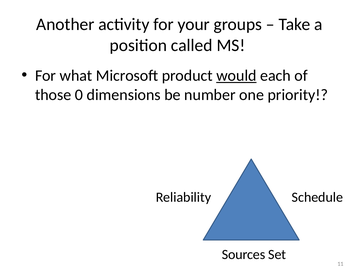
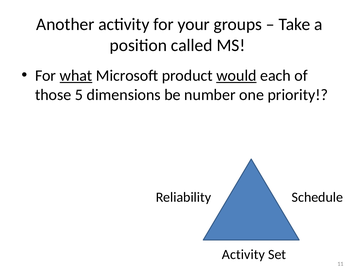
what underline: none -> present
0: 0 -> 5
Sources at (244, 254): Sources -> Activity
